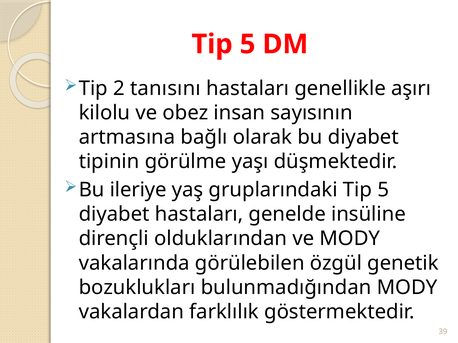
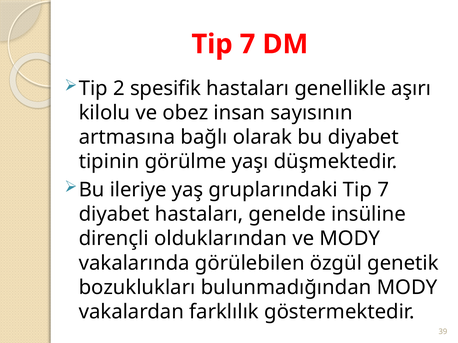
5 at (248, 44): 5 -> 7
tanısını: tanısını -> spesifik
gruplarındaki Tip 5: 5 -> 7
